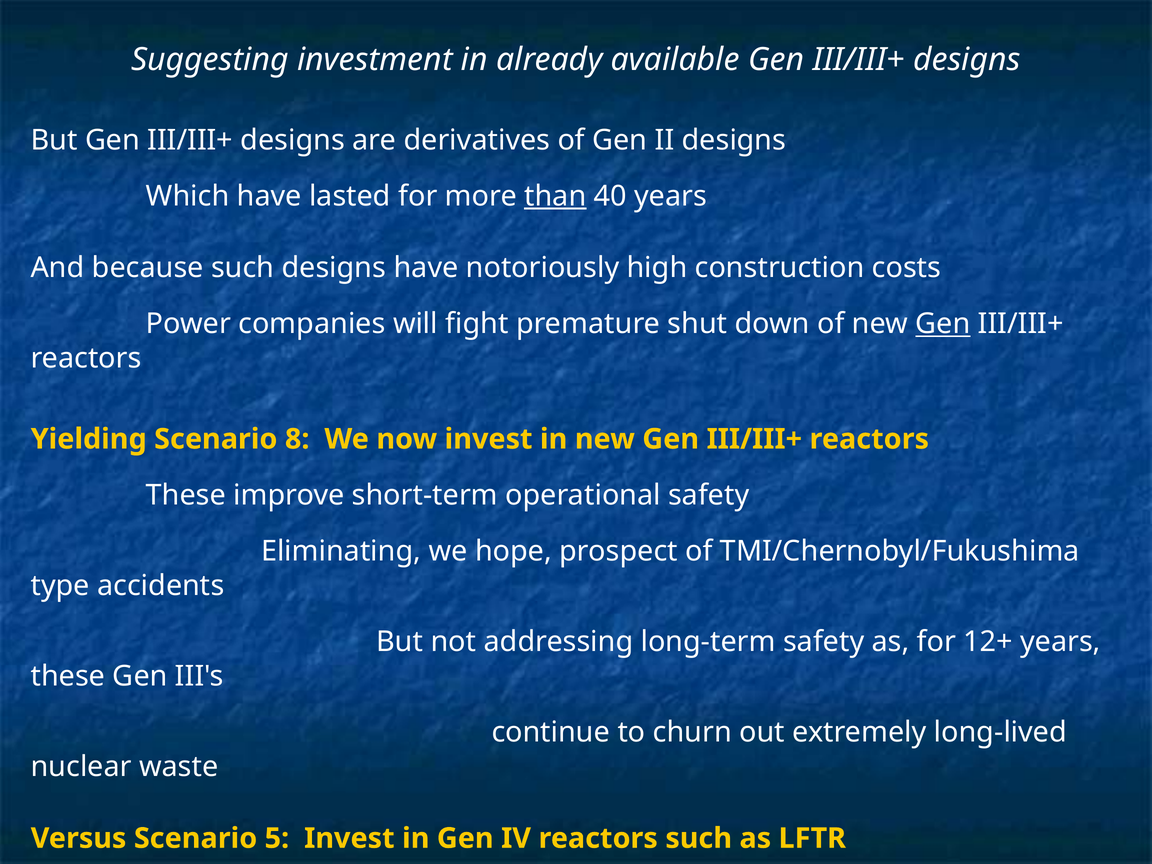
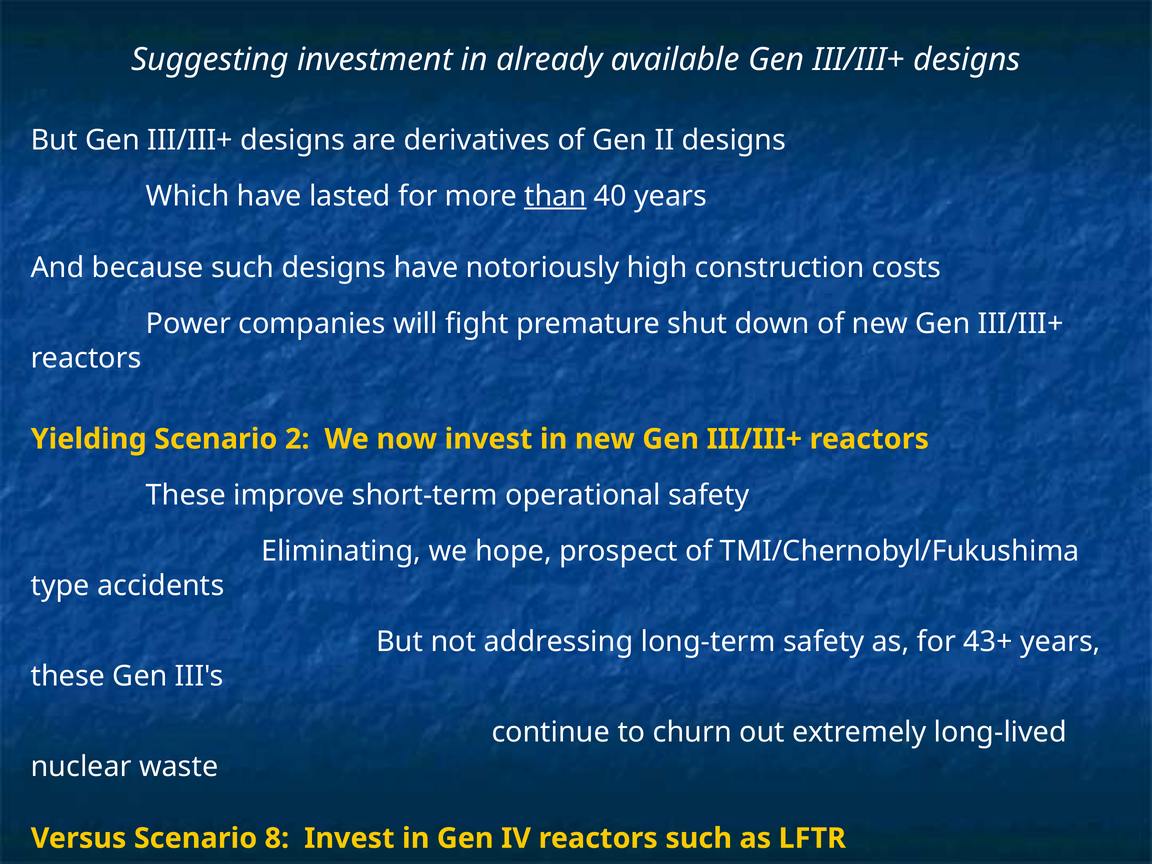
Gen at (943, 324) underline: present -> none
8: 8 -> 2
12+: 12+ -> 43+
5: 5 -> 8
